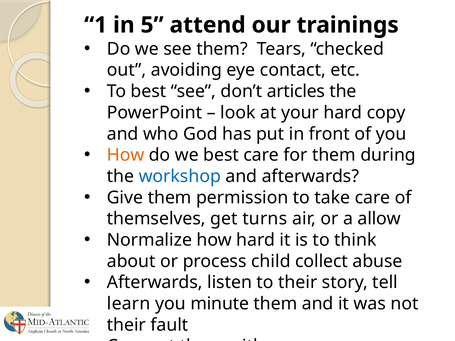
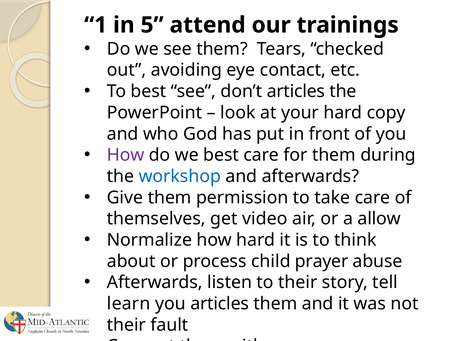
How at (126, 155) colour: orange -> purple
turns: turns -> video
collect: collect -> prayer
you minute: minute -> articles
